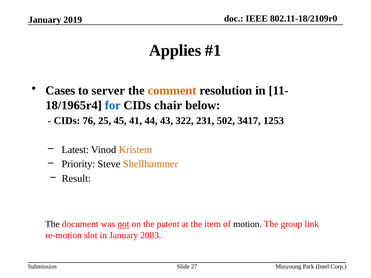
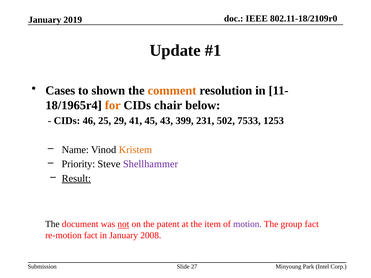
Applies: Applies -> Update
server: server -> shown
for colour: blue -> orange
76: 76 -> 46
45: 45 -> 29
44: 44 -> 45
322: 322 -> 399
3417: 3417 -> 7533
Latest: Latest -> Name
Shellhammer colour: orange -> purple
Result underline: none -> present
motion colour: black -> purple
group link: link -> fact
re-motion slot: slot -> fact
2083: 2083 -> 2008
